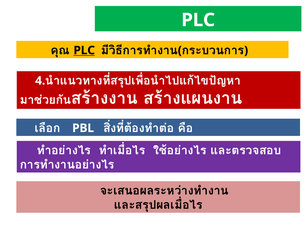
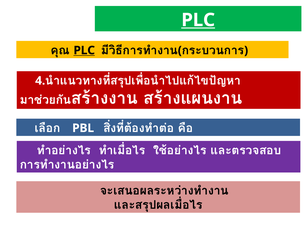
PLC at (198, 20) underline: none -> present
